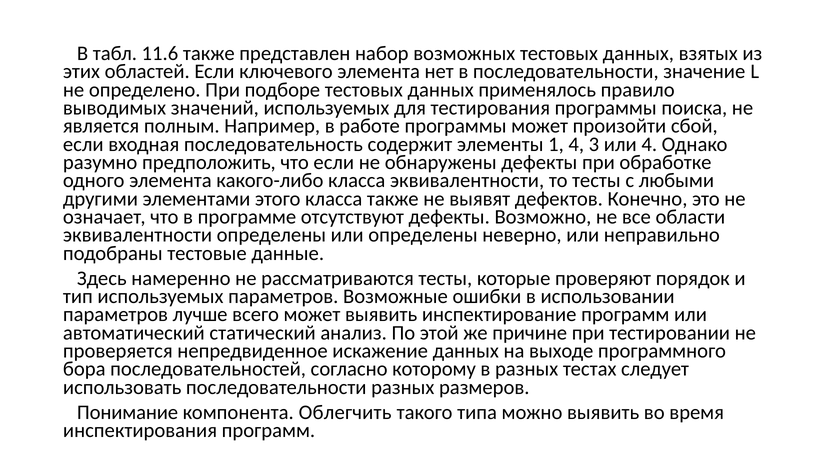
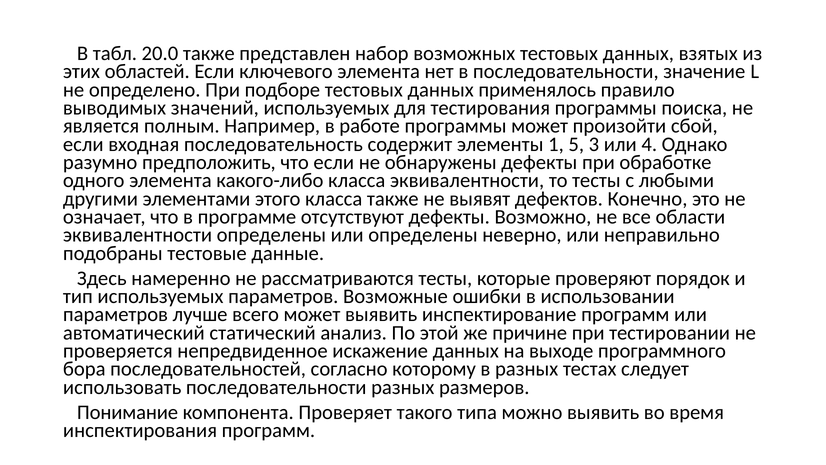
11.6: 11.6 -> 20.0
1 4: 4 -> 5
Облегчить: Облегчить -> Проверяет
